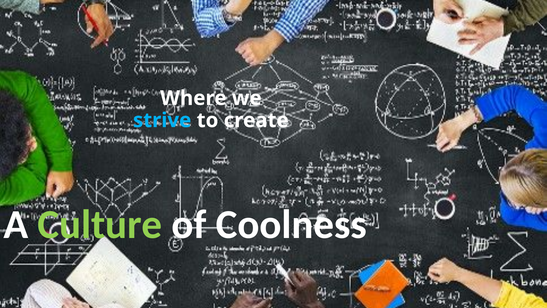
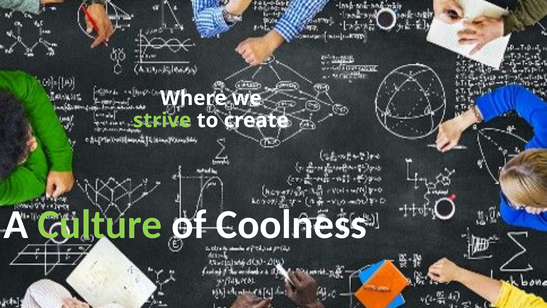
strive colour: light blue -> light green
